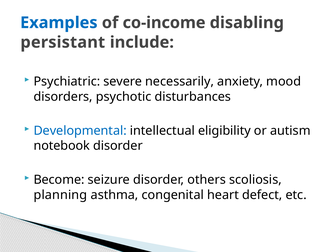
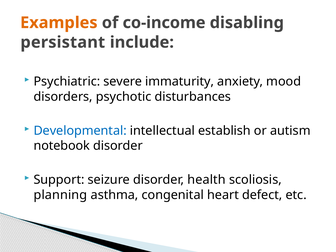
Examples colour: blue -> orange
necessarily: necessarily -> immaturity
eligibility: eligibility -> establish
Become: Become -> Support
others: others -> health
